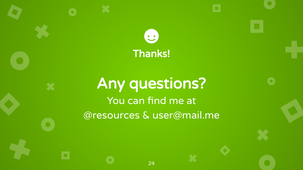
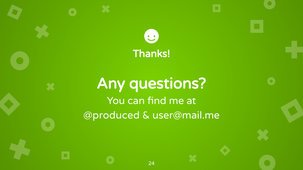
@resources: @resources -> @produced
